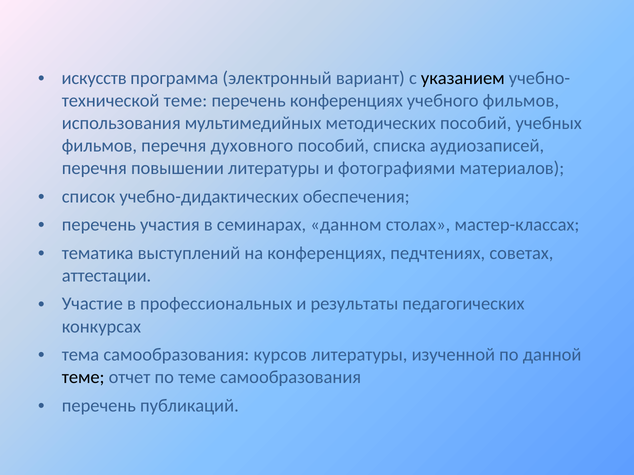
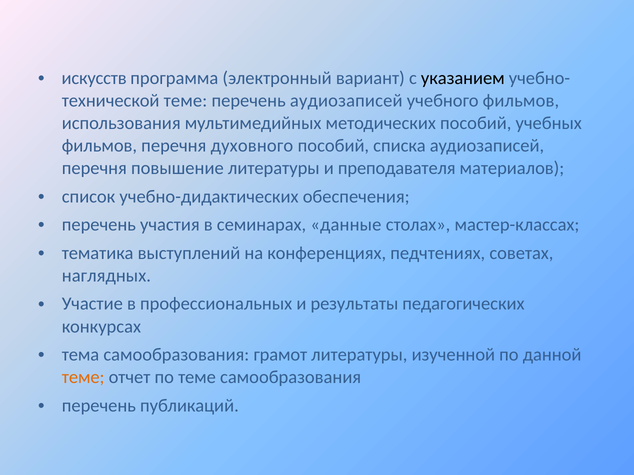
перечень конференциях: конференциях -> аудиозаписей
повышении: повышении -> повышение
фотографиями: фотографиями -> преподавателя
данном: данном -> данные
аттестации: аттестации -> наглядных
курсов: курсов -> грамот
теме at (83, 378) colour: black -> orange
